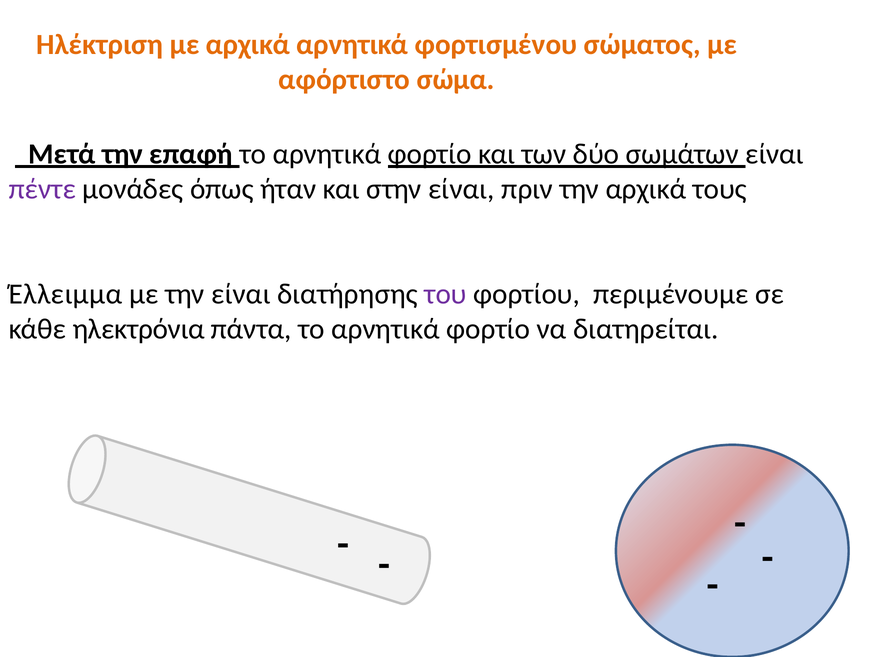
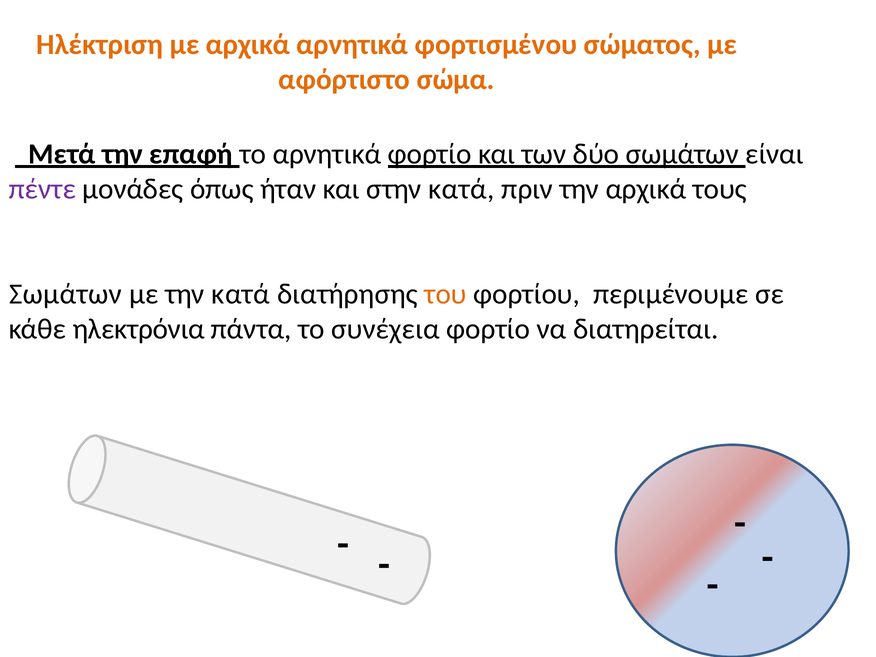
στην είναι: είναι -> κατά
Έλλειμμα at (65, 294): Έλλειμμα -> Σωμάτων
την είναι: είναι -> κατά
του colour: purple -> orange
πάντα το αρνητικά: αρνητικά -> συνέχεια
